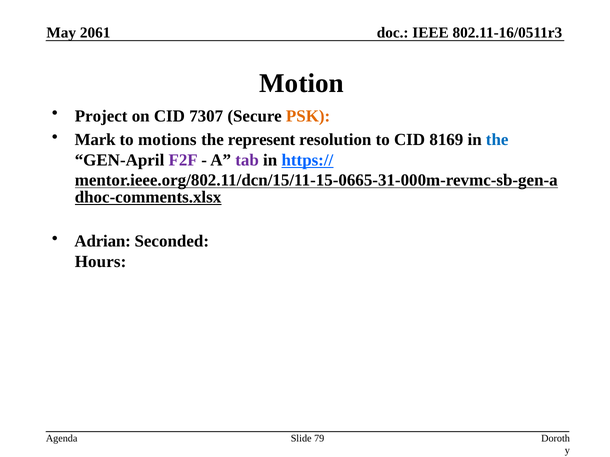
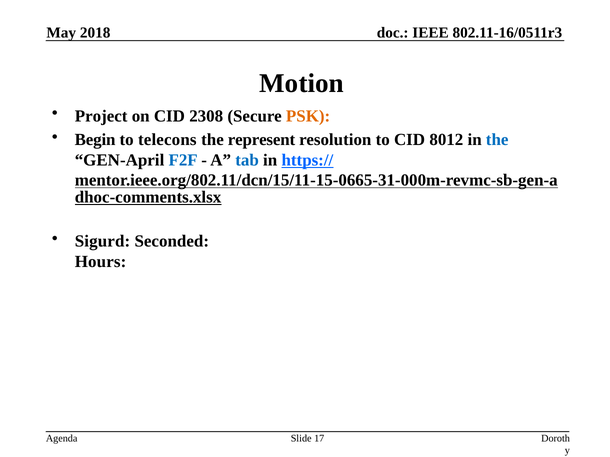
2061: 2061 -> 2018
7307: 7307 -> 2308
Mark: Mark -> Begin
motions: motions -> telecons
8169: 8169 -> 8012
F2F colour: purple -> blue
tab colour: purple -> blue
Adrian: Adrian -> Sigurd
79: 79 -> 17
